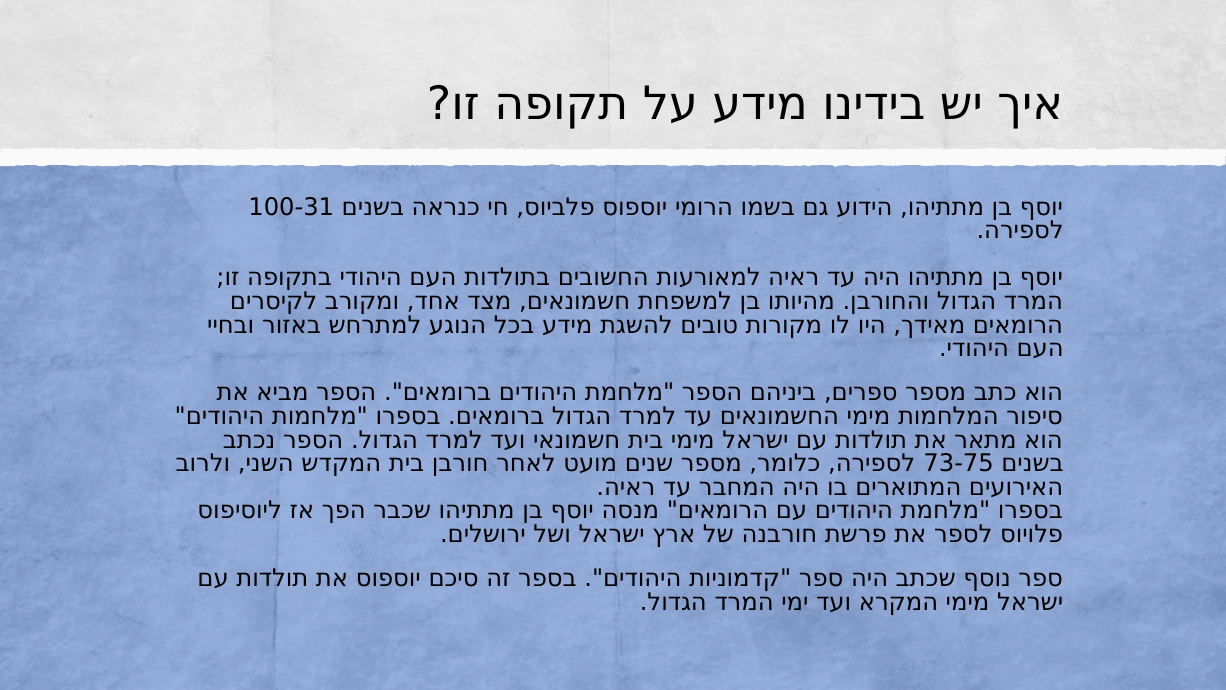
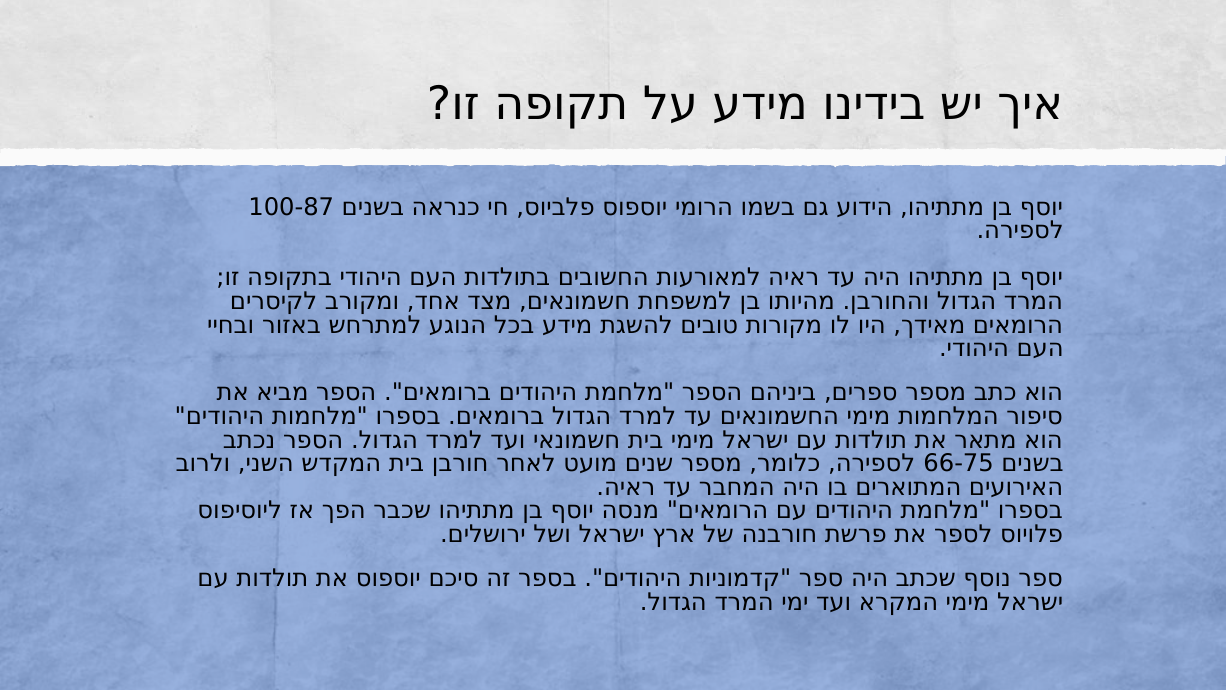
100-31: 100-31 -> 100-87
73-75: 73-75 -> 66-75
